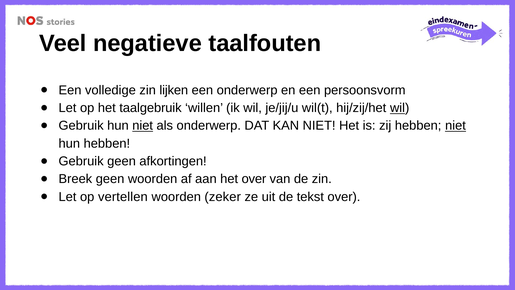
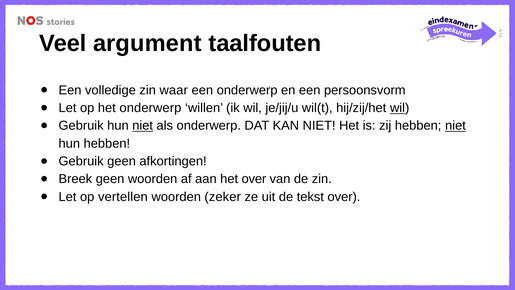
negatieve: negatieve -> argument
lijken: lijken -> waar
het taalgebruik: taalgebruik -> onderwerp
